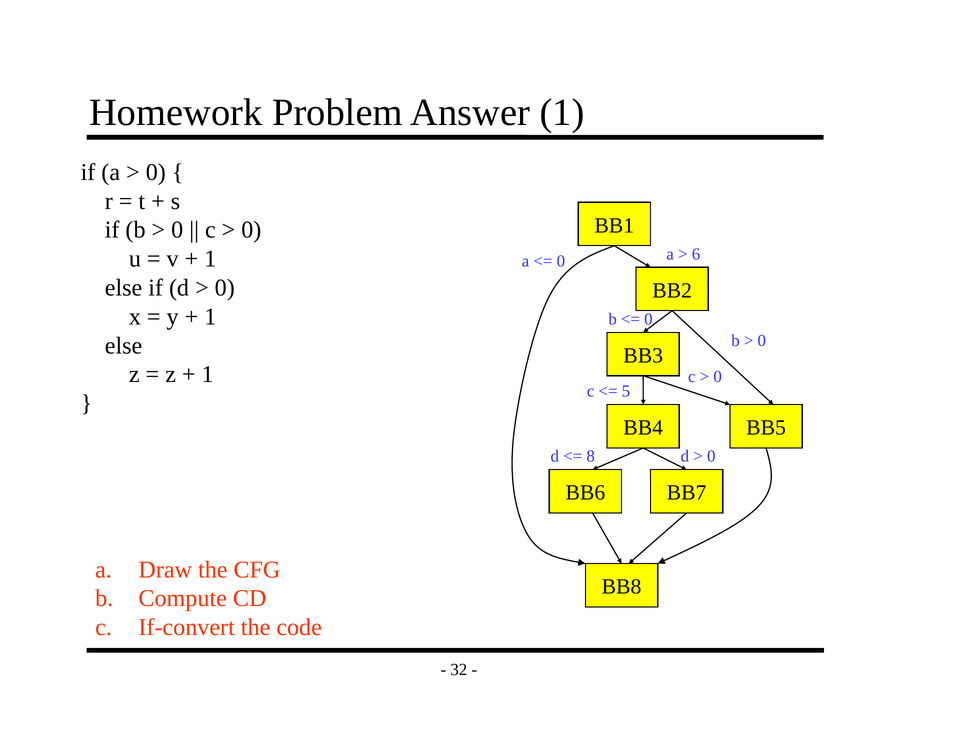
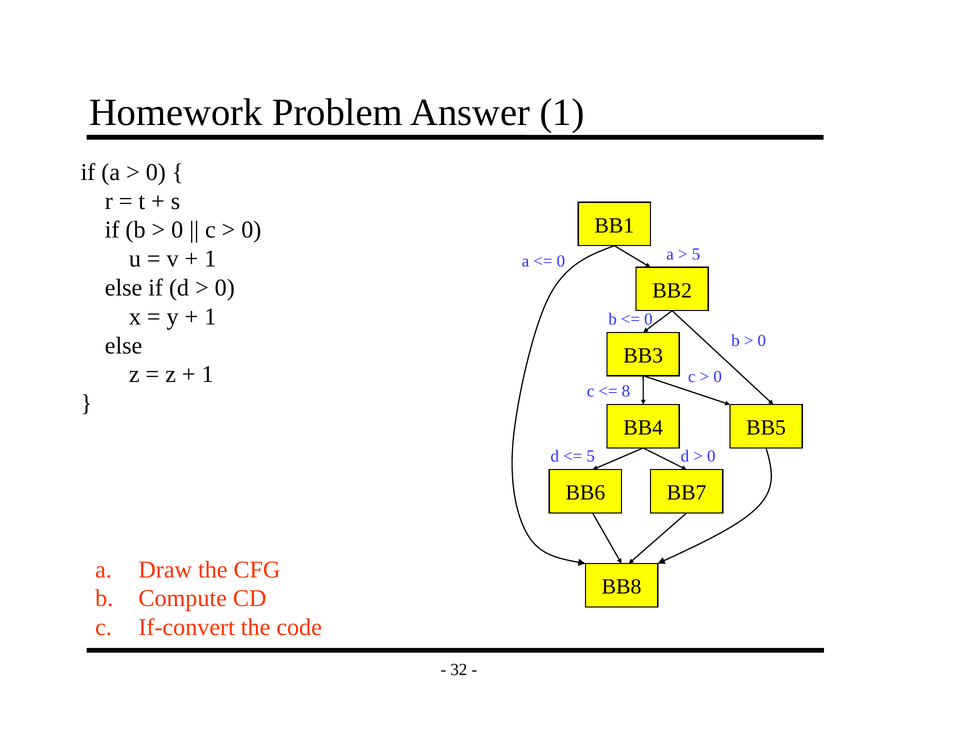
6 at (696, 254): 6 -> 5
5: 5 -> 8
8 at (591, 456): 8 -> 5
